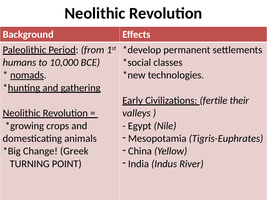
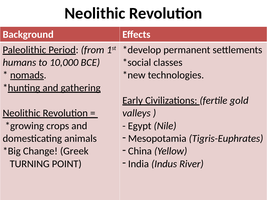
their: their -> gold
